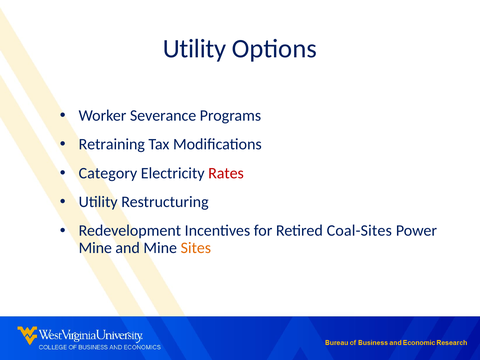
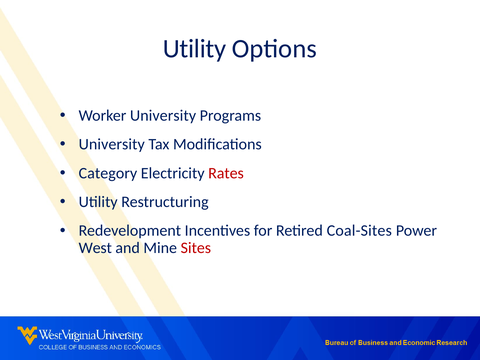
Worker Severance: Severance -> University
Retraining at (112, 144): Retraining -> University
Mine at (95, 248): Mine -> West
Sites colour: orange -> red
